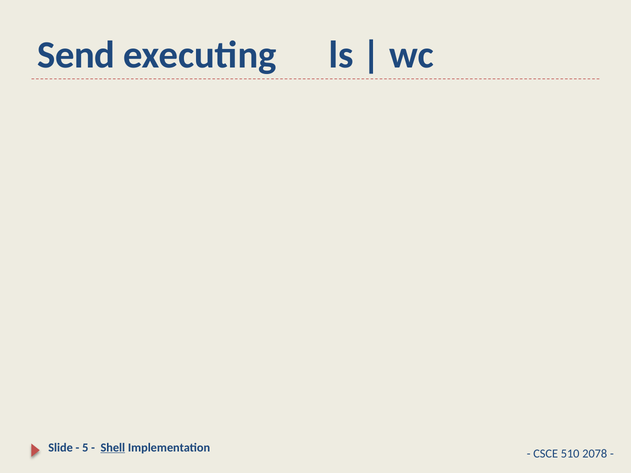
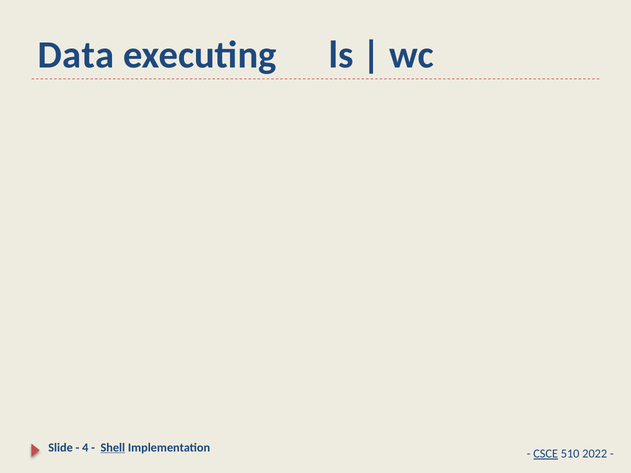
Send: Send -> Data
5: 5 -> 4
CSCE underline: none -> present
2078: 2078 -> 2022
